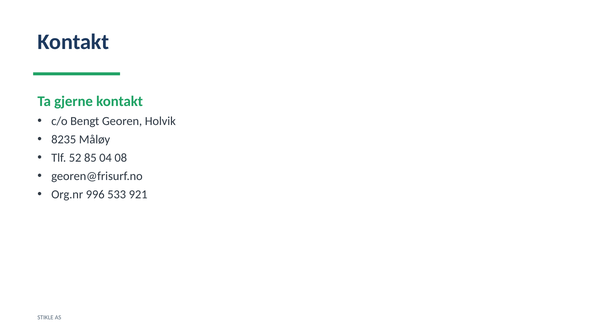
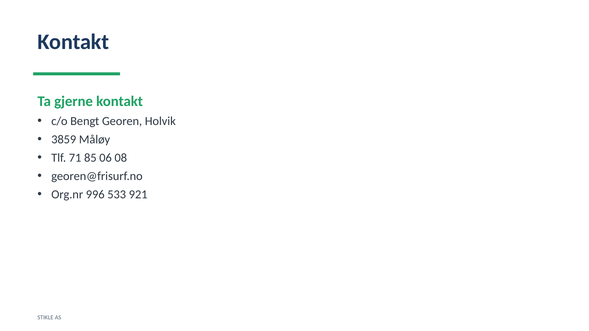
8235: 8235 -> 3859
52: 52 -> 71
04: 04 -> 06
